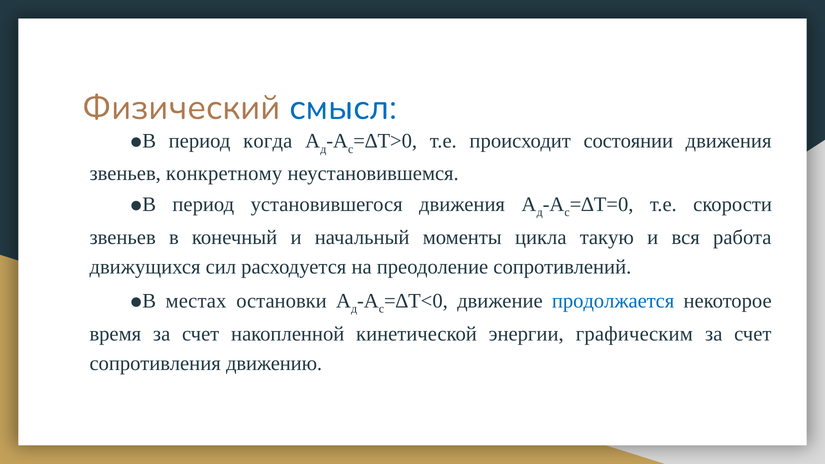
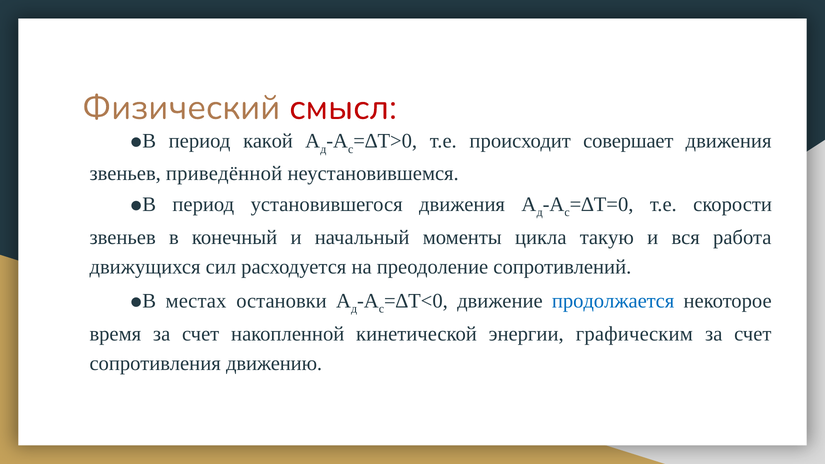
смысл colour: blue -> red
когда: когда -> какой
состоянии: состоянии -> совершает
конкретному: конкретному -> приведённой
